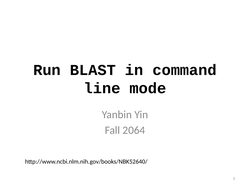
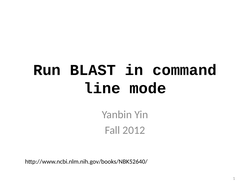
2064: 2064 -> 2012
